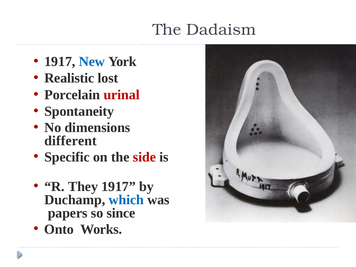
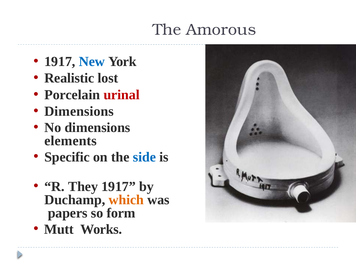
Dadaism: Dadaism -> Amorous
Spontaneity at (79, 111): Spontaneity -> Dimensions
different: different -> elements
side colour: red -> blue
which colour: blue -> orange
since: since -> form
Onto: Onto -> Mutt
